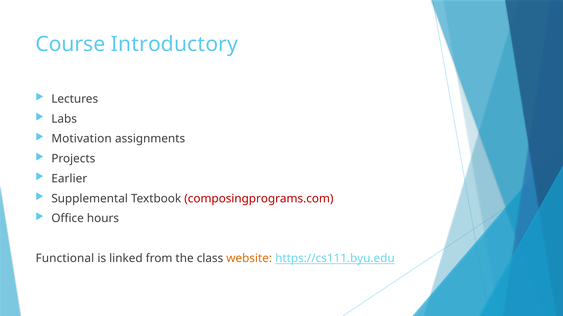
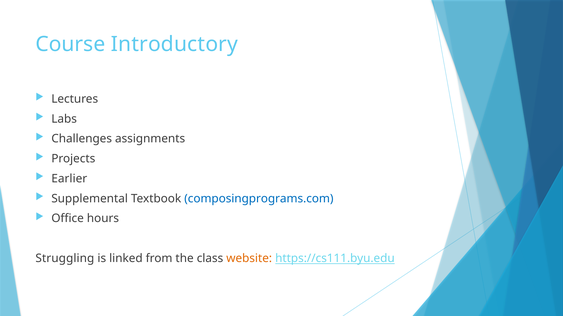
Motivation: Motivation -> Challenges
composingprograms.com colour: red -> blue
Functional: Functional -> Struggling
